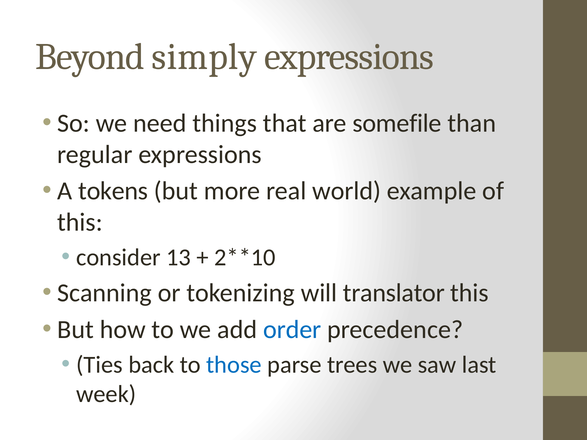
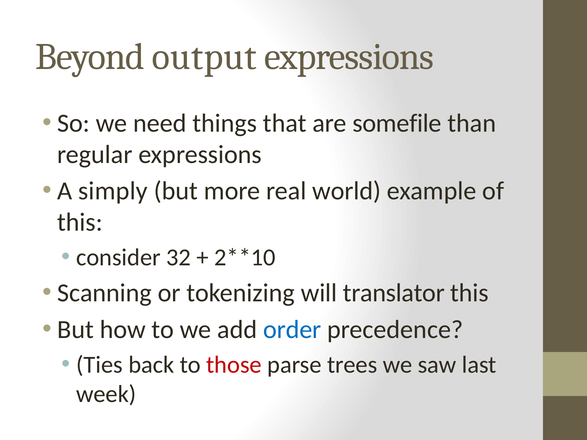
simply: simply -> output
tokens: tokens -> simply
13: 13 -> 32
those colour: blue -> red
